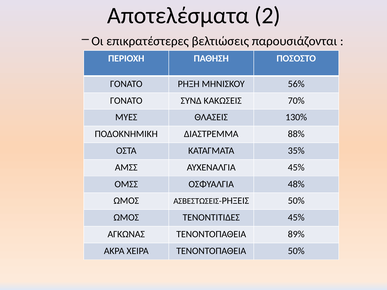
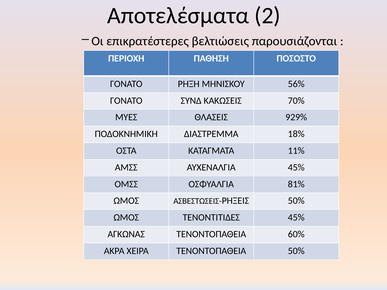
130%: 130% -> 929%
88%: 88% -> 18%
35%: 35% -> 11%
48%: 48% -> 81%
89%: 89% -> 60%
